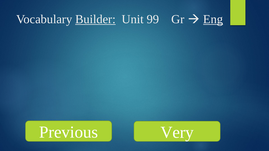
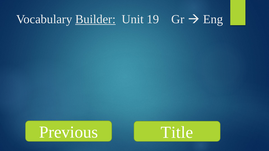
99: 99 -> 19
Eng underline: present -> none
Very: Very -> Title
